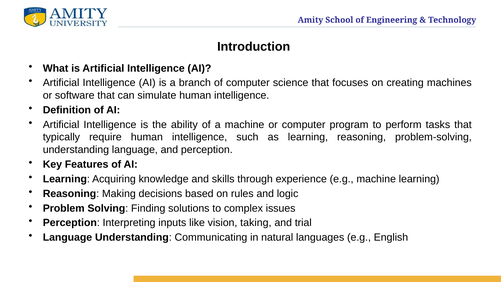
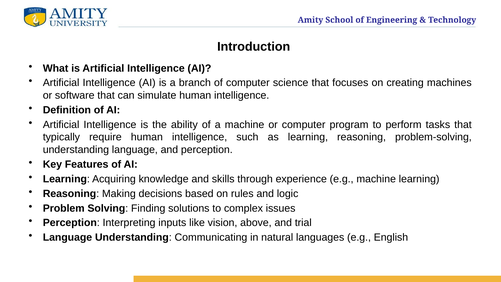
taking: taking -> above
